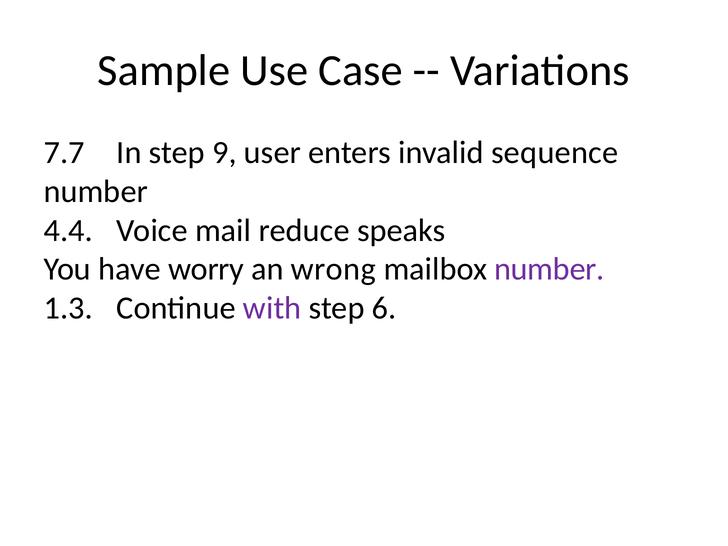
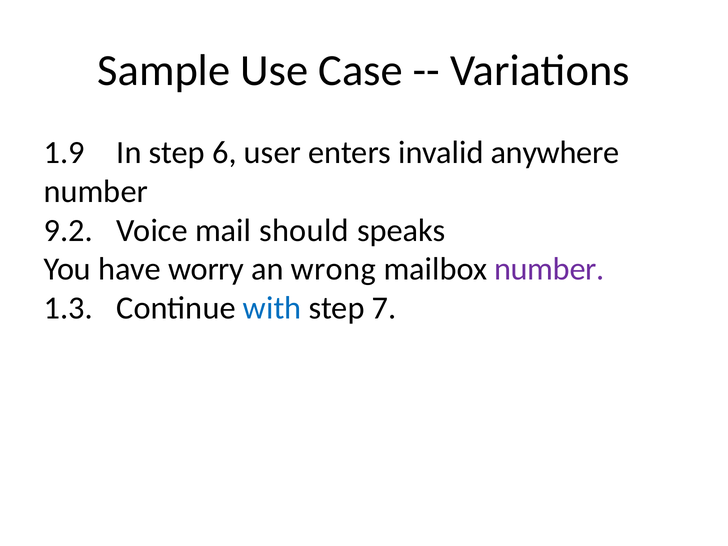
7.7: 7.7 -> 1.9
9: 9 -> 6
sequence: sequence -> anywhere
4.4: 4.4 -> 9.2
reduce: reduce -> should
with colour: purple -> blue
6: 6 -> 7
